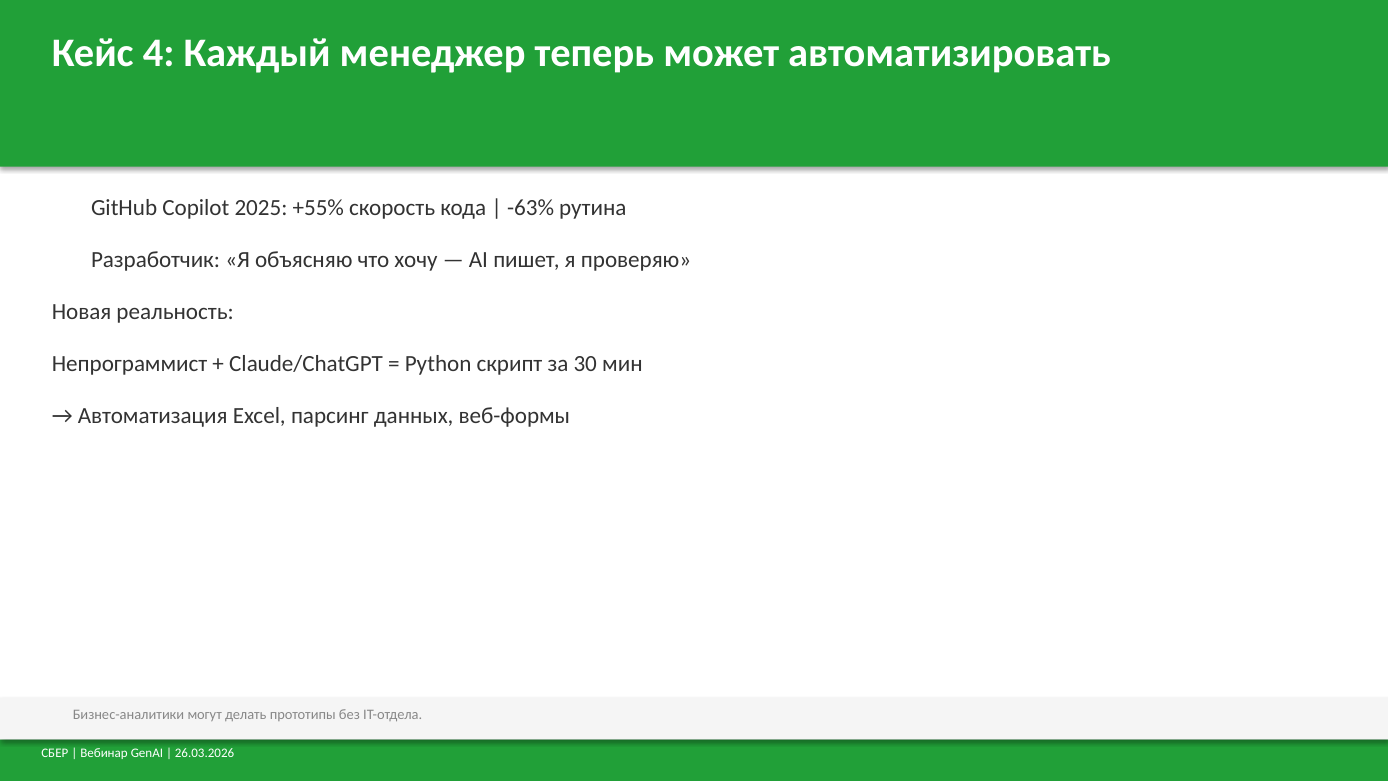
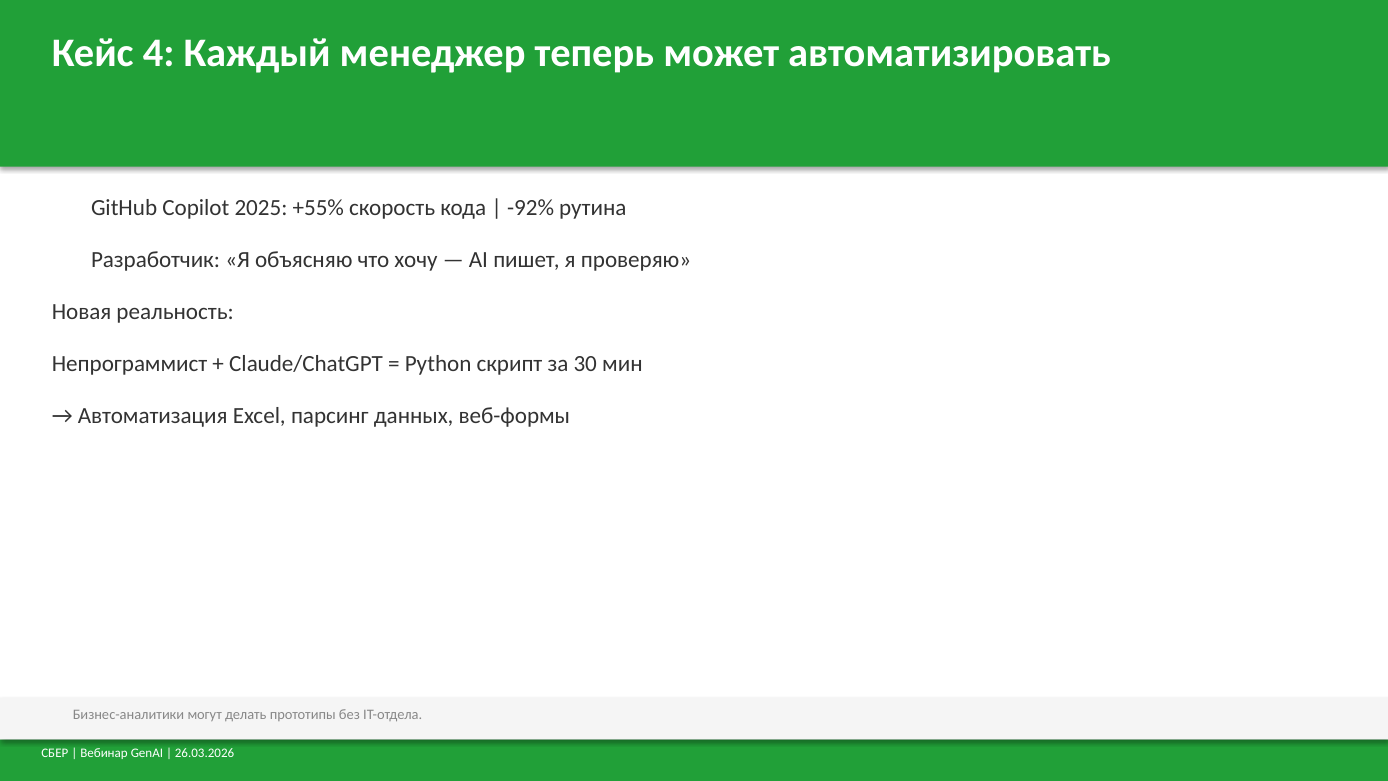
-63%: -63% -> -92%
